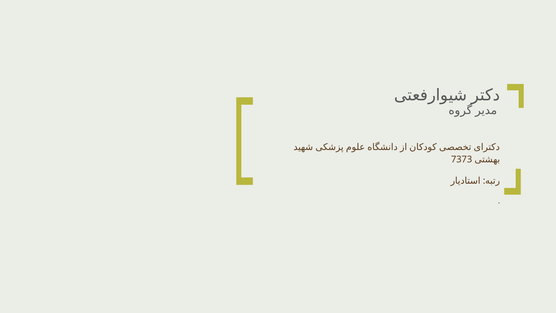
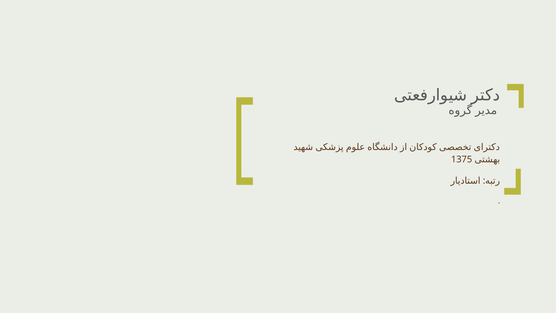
7373: 7373 -> 1375
